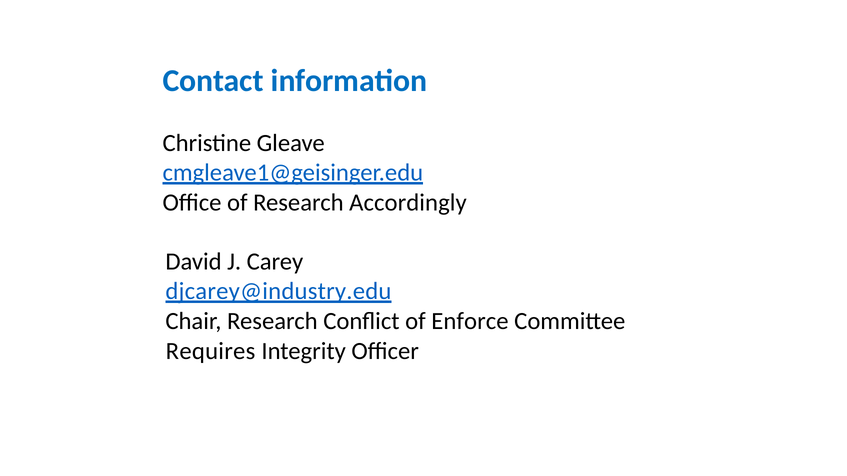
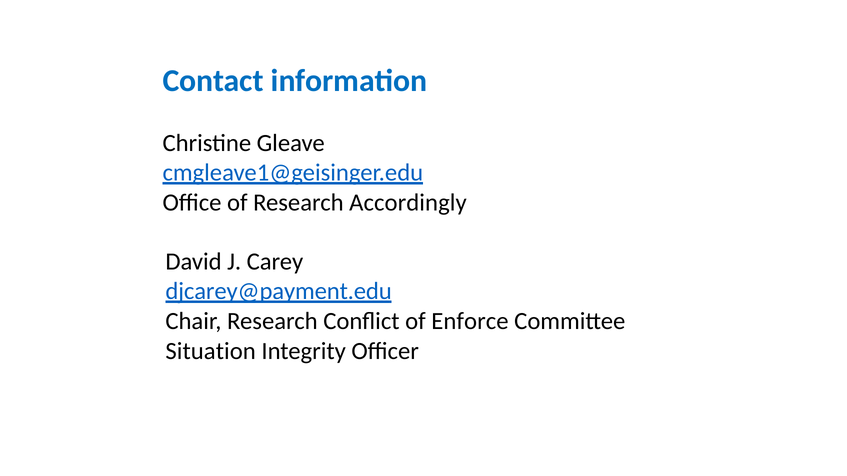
djcarey@industry.edu: djcarey@industry.edu -> djcarey@payment.edu
Requires: Requires -> Situation
